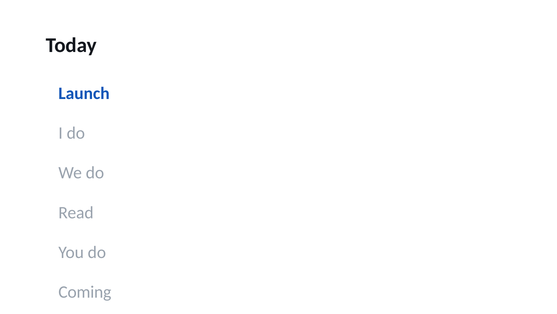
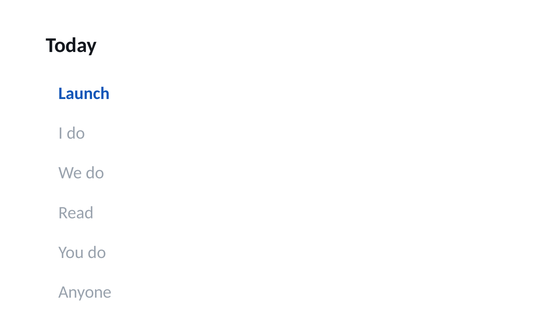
Coming: Coming -> Anyone
